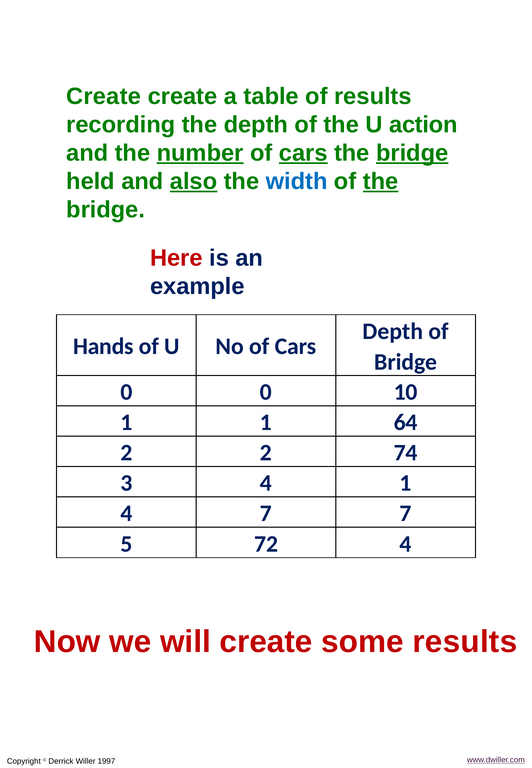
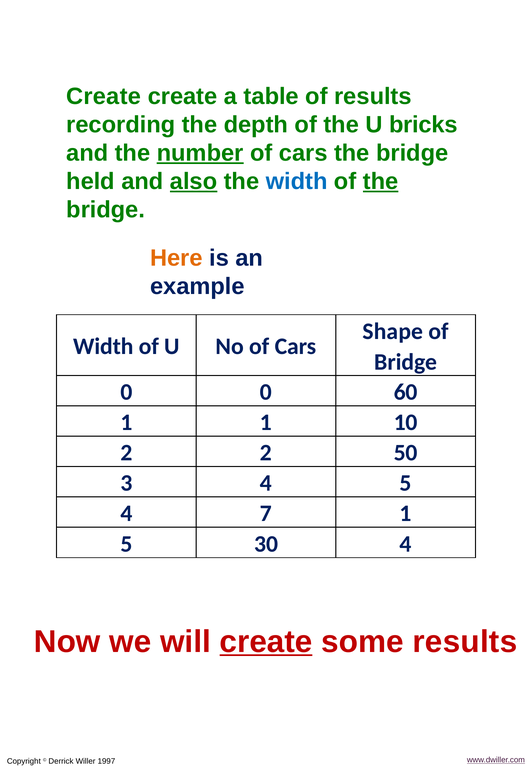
action: action -> bricks
cars at (303, 153) underline: present -> none
bridge at (412, 153) underline: present -> none
Here colour: red -> orange
Depth at (393, 332): Depth -> Shape
Hands at (103, 346): Hands -> Width
10: 10 -> 60
64: 64 -> 10
74: 74 -> 50
4 1: 1 -> 5
7 7: 7 -> 1
72: 72 -> 30
create at (266, 642) underline: none -> present
